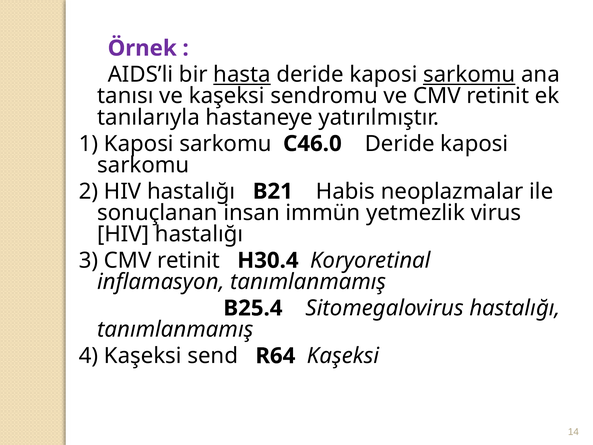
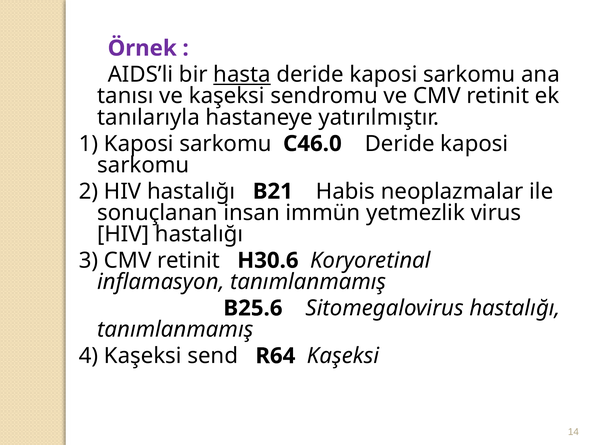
sarkomu at (469, 75) underline: present -> none
H30.4: H30.4 -> H30.6
B25.4: B25.4 -> B25.6
